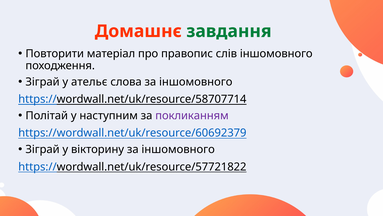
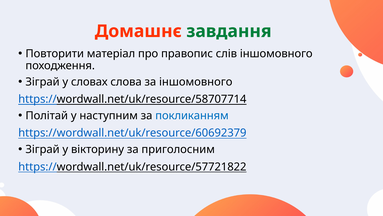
ательє: ательє -> словах
покликанням colour: purple -> blue
вікторину за іншомовного: іншомовного -> приголосним
